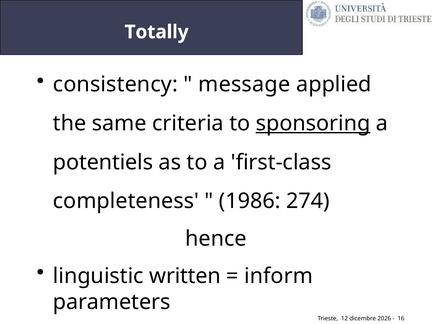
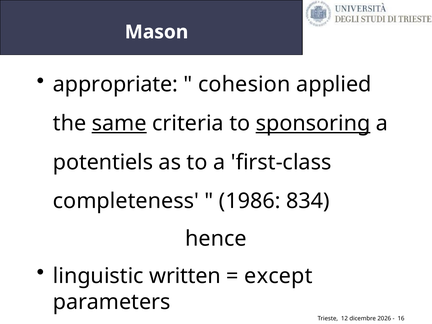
Totally: Totally -> Mason
consistency: consistency -> appropriate
message: message -> cohesion
same underline: none -> present
274: 274 -> 834
inform: inform -> except
